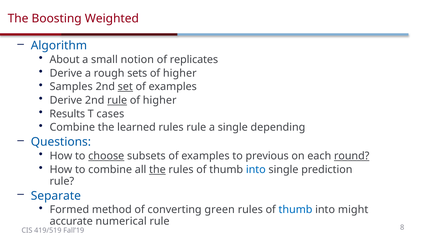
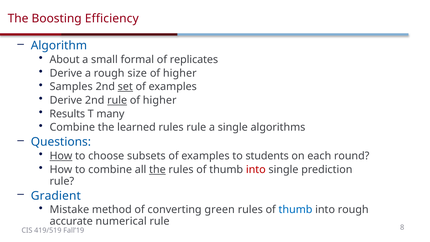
Weighted: Weighted -> Efficiency
notion: notion -> formal
sets: sets -> size
cases: cases -> many
depending: depending -> algorithms
How at (61, 156) underline: none -> present
choose underline: present -> none
previous: previous -> students
round underline: present -> none
into at (256, 169) colour: blue -> red
Separate: Separate -> Gradient
Formed: Formed -> Mistake
into might: might -> rough
